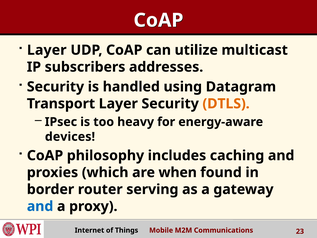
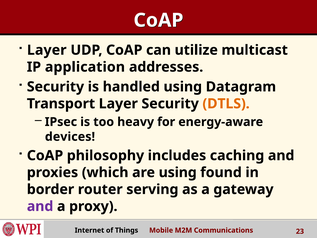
subscribers: subscribers -> application
are when: when -> using
and at (40, 206) colour: blue -> purple
